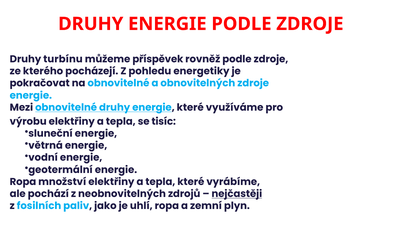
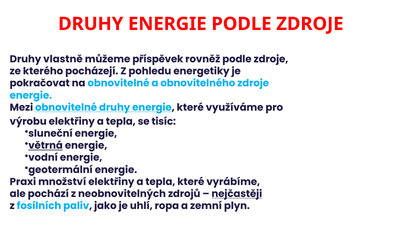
turbínu: turbínu -> vlastně
obnovitelných: obnovitelných -> obnovitelného
větrná underline: none -> present
Ropa at (23, 182): Ropa -> Praxi
